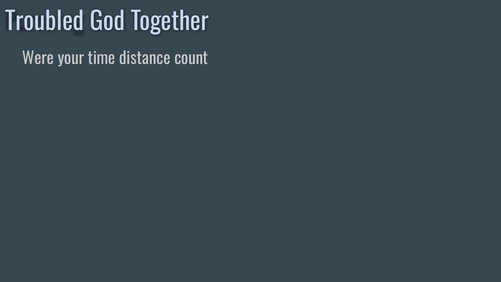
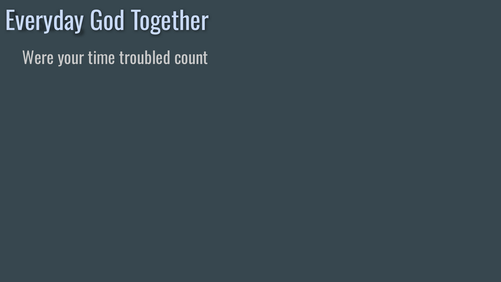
Troubled: Troubled -> Everyday
distance: distance -> troubled
